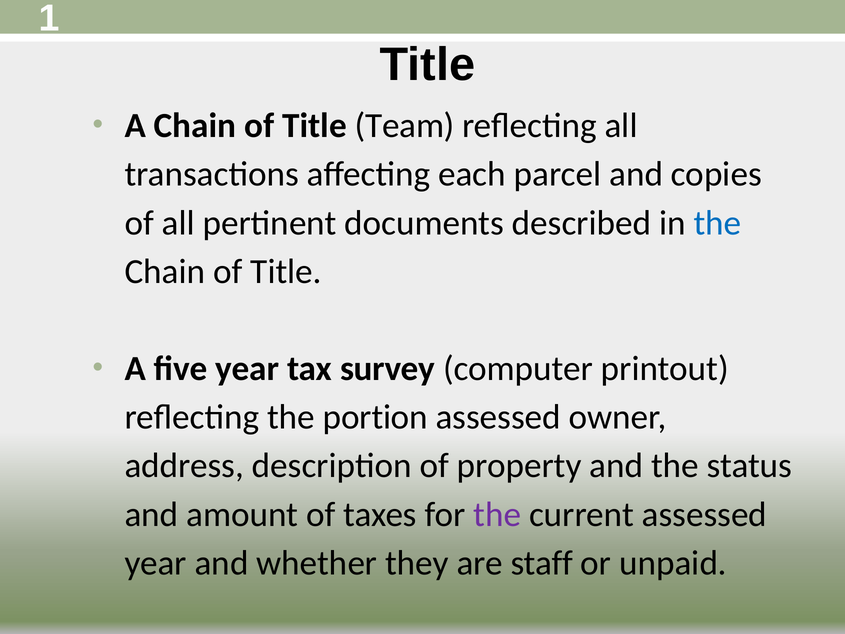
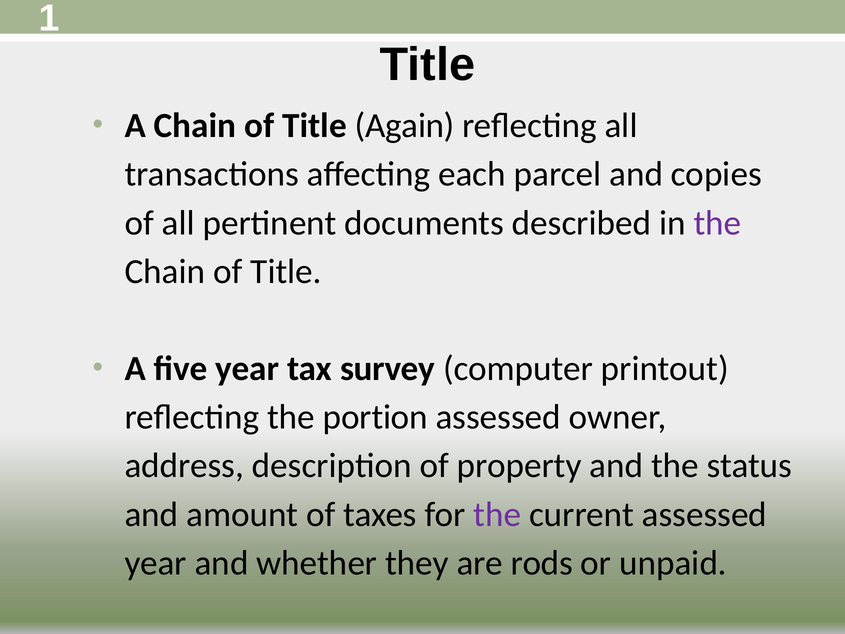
Team: Team -> Again
the at (717, 223) colour: blue -> purple
staff: staff -> rods
